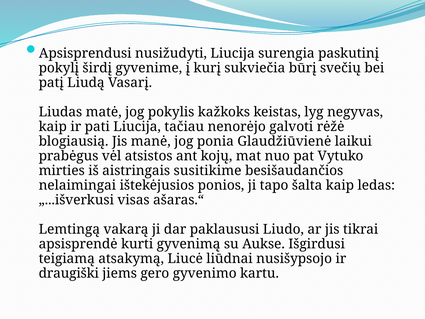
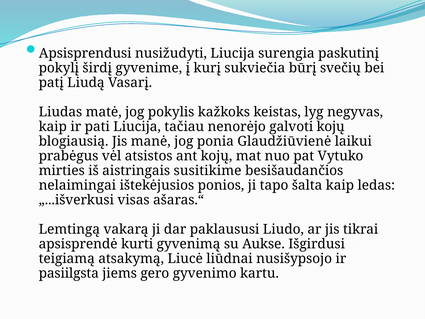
galvoti rėžė: rėžė -> kojų
draugiški: draugiški -> pasiilgsta
